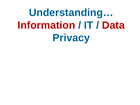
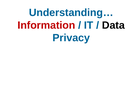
Data colour: red -> black
